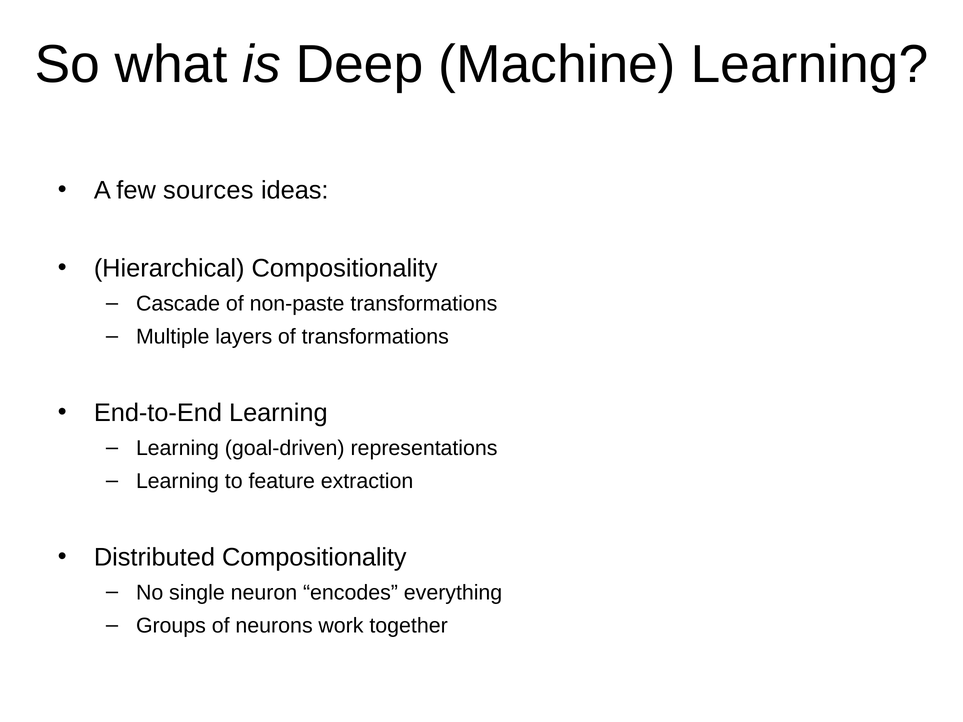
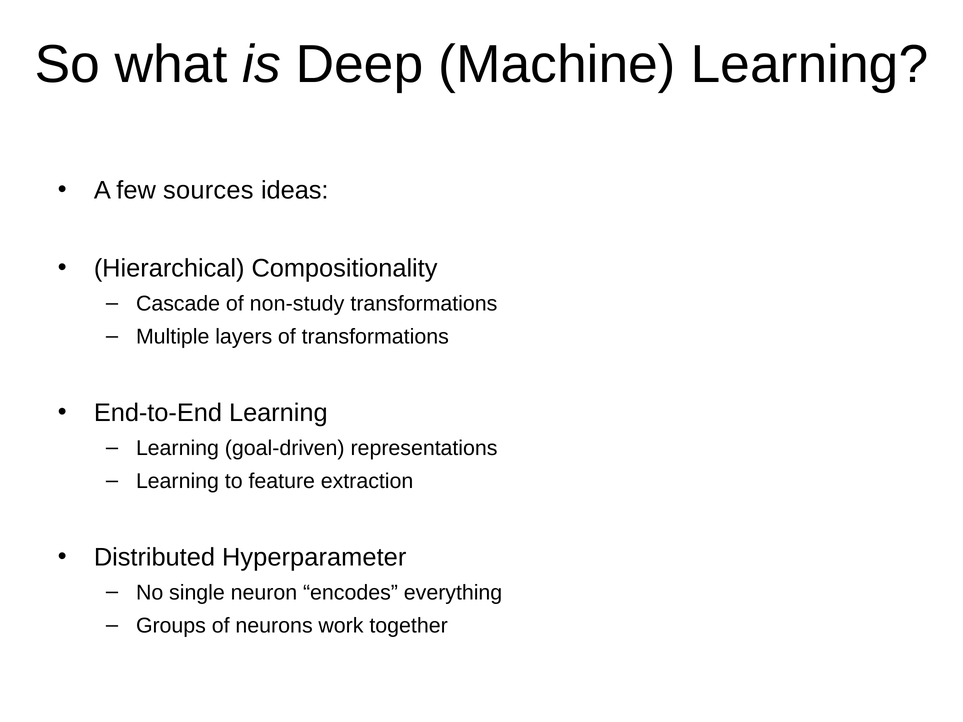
non-paste: non-paste -> non-study
Distributed Compositionality: Compositionality -> Hyperparameter
